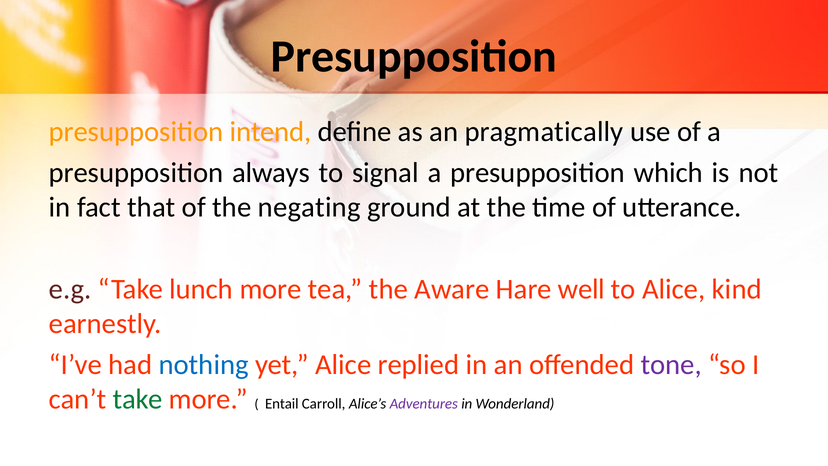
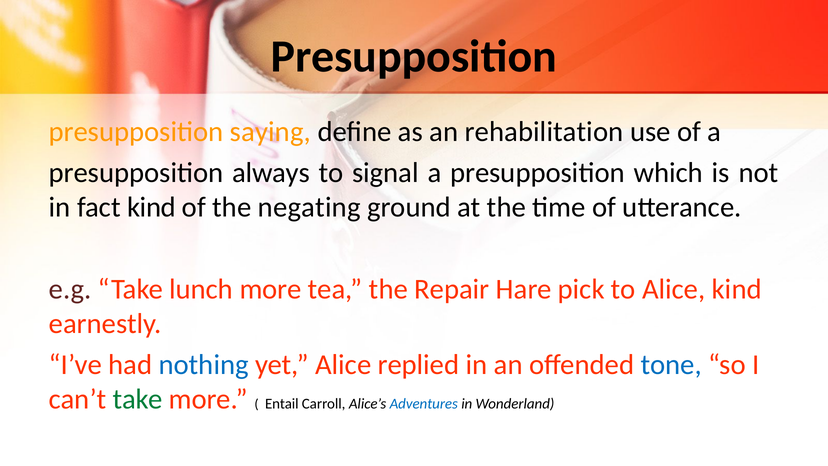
intend: intend -> saying
pragmatically: pragmatically -> rehabilitation
fact that: that -> kind
Aware: Aware -> Repair
well: well -> pick
tone colour: purple -> blue
Adventures colour: purple -> blue
